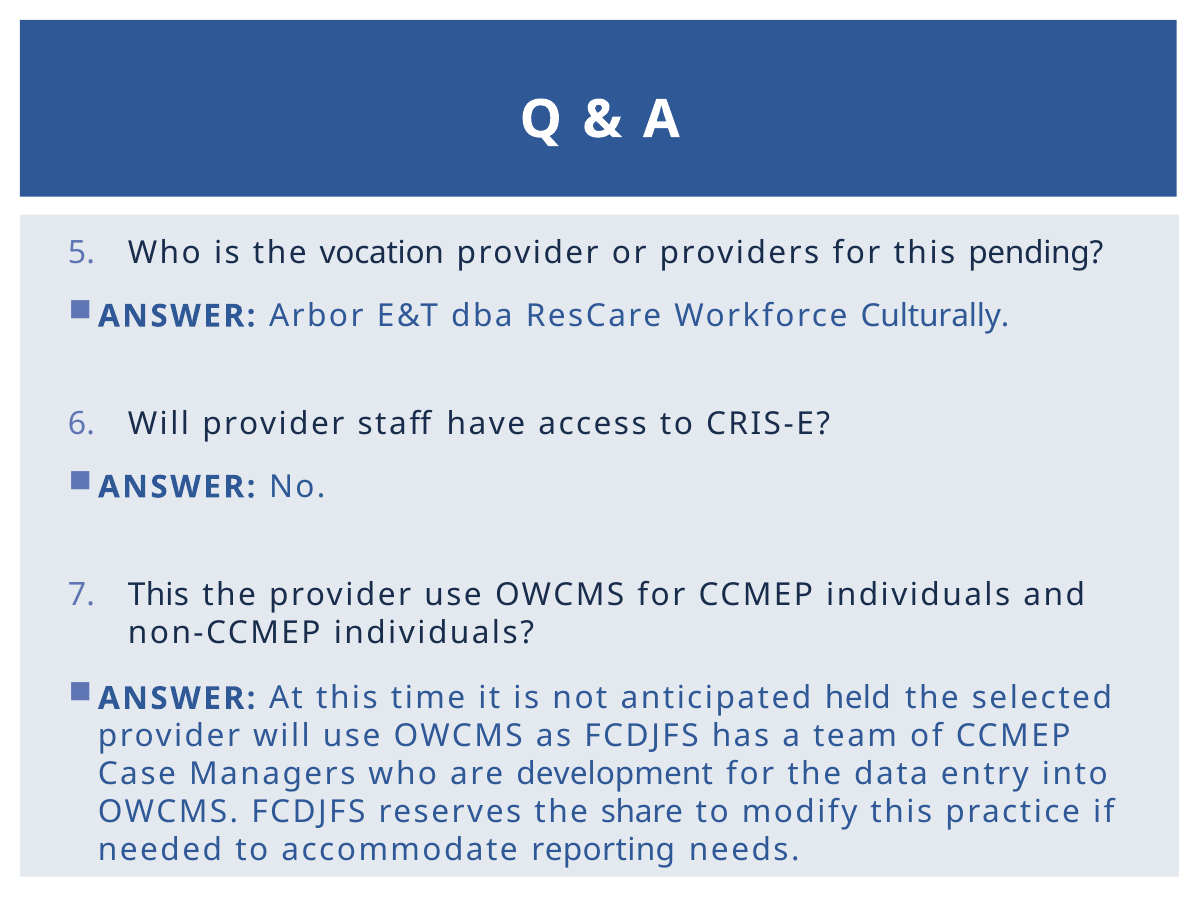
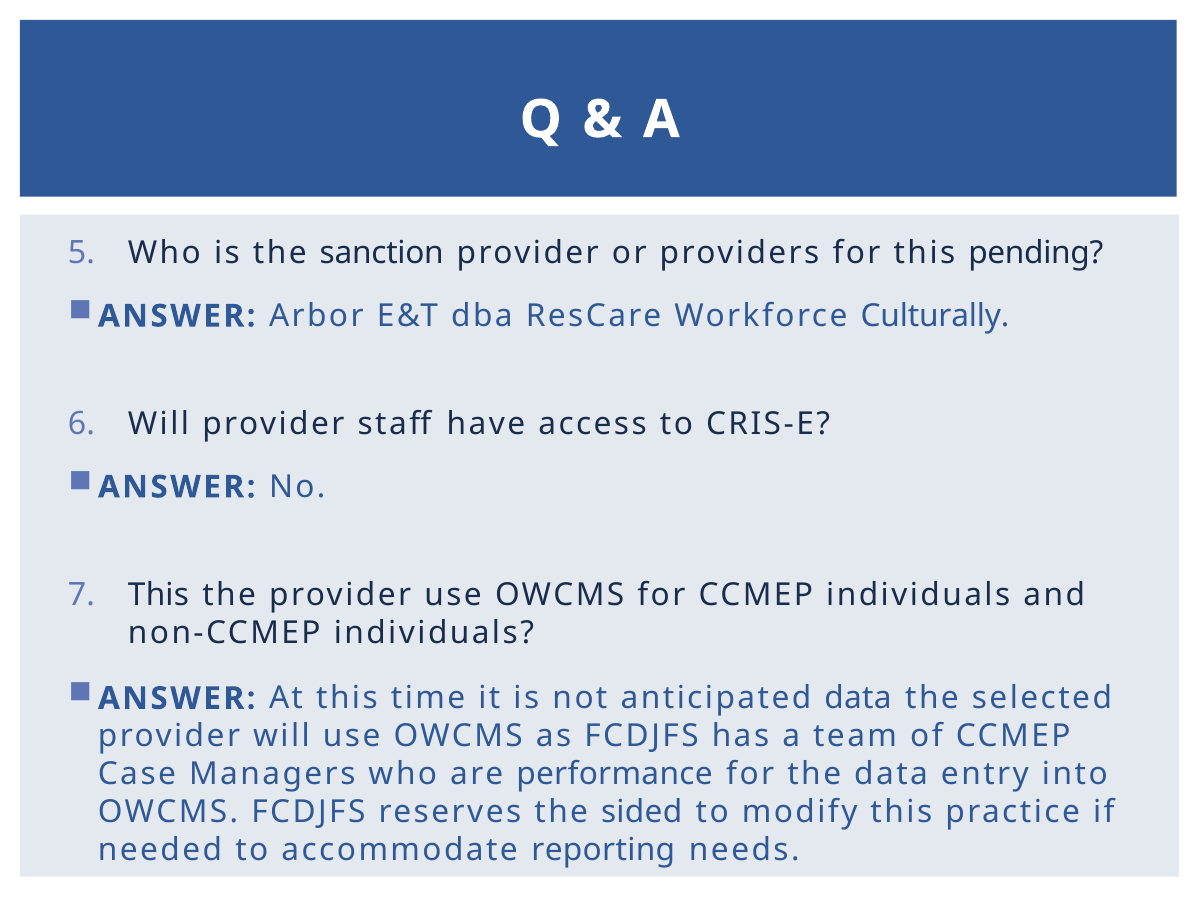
vocation: vocation -> sanction
anticipated held: held -> data
development: development -> performance
share: share -> sided
